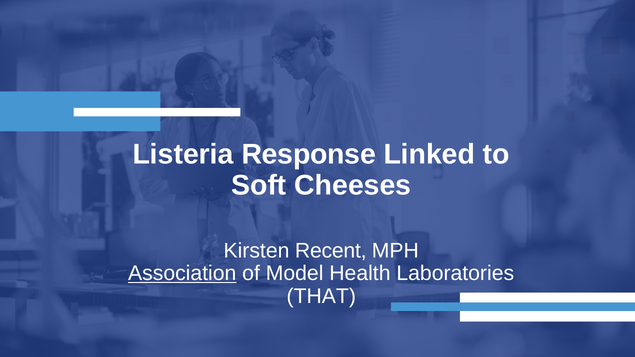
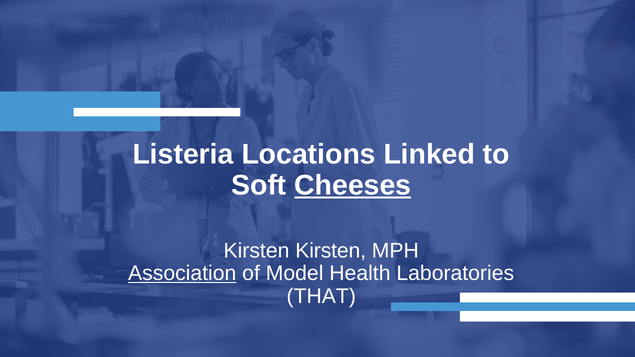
Response: Response -> Locations
Cheeses underline: none -> present
Kirsten Recent: Recent -> Kirsten
